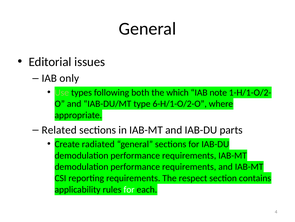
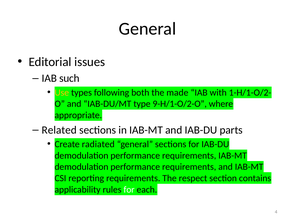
only: only -> such
Use colour: light green -> yellow
which: which -> made
note: note -> with
6-H/1-O/2-O: 6-H/1-O/2-O -> 9-H/1-O/2-O
